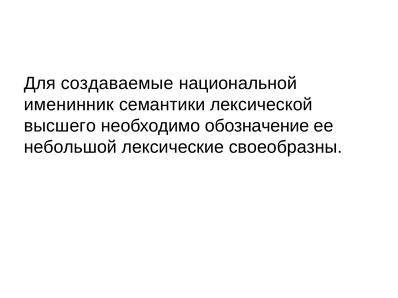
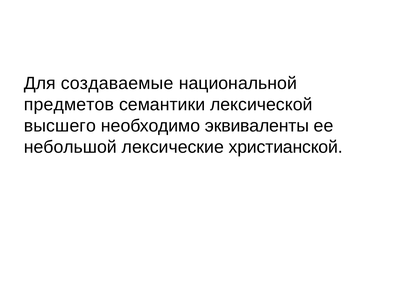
именинник: именинник -> предметов
обозначение: обозначение -> эквиваленты
своеобразны: своеобразны -> христианской
